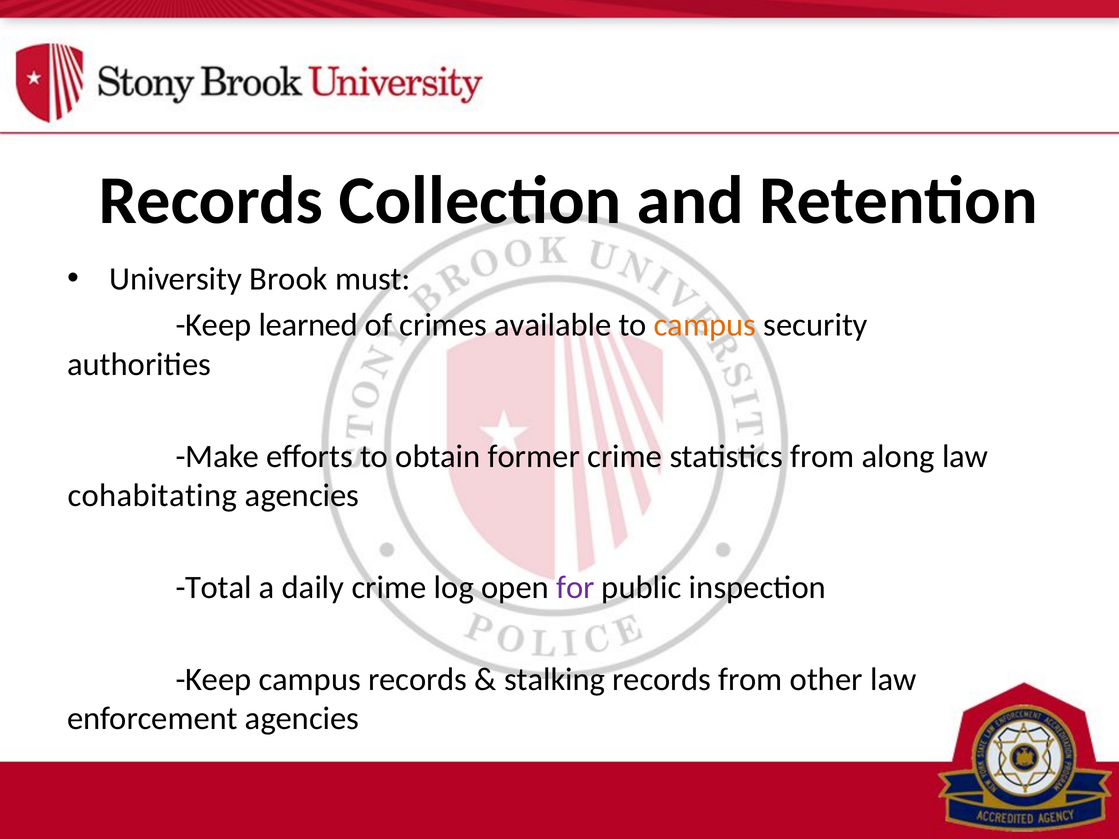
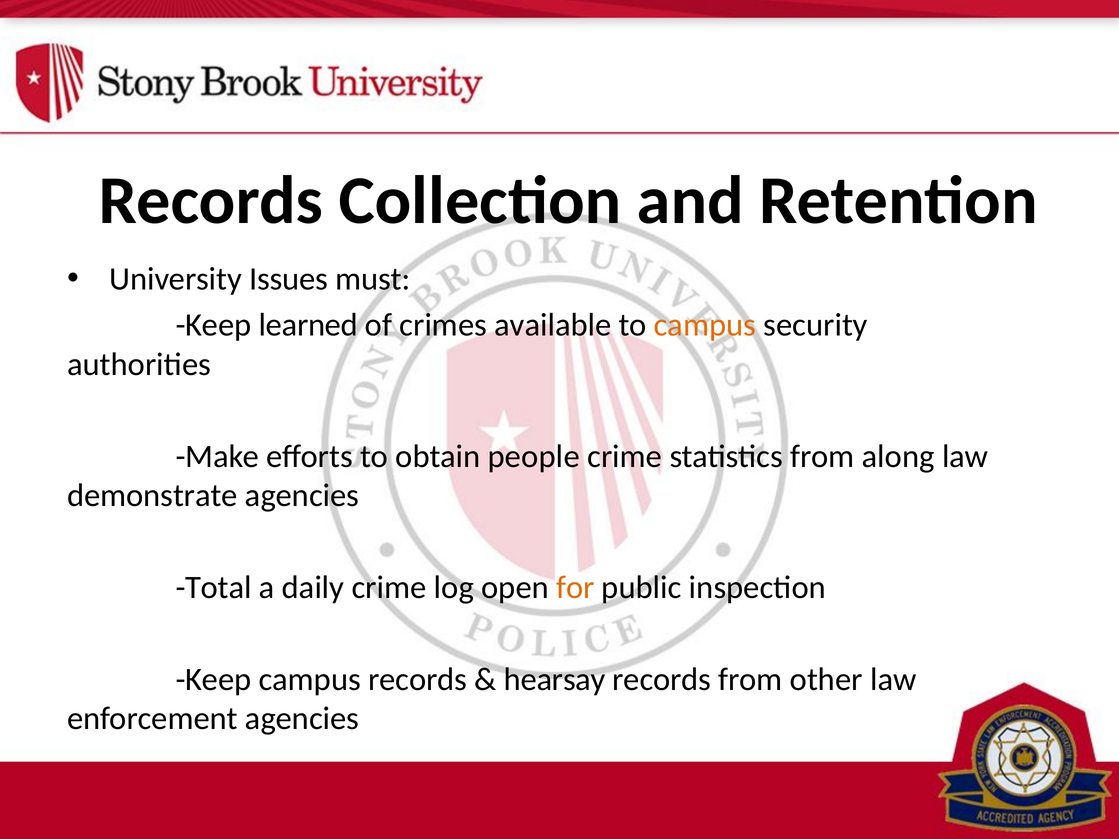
Brook: Brook -> Issues
former: former -> people
cohabitating: cohabitating -> demonstrate
for colour: purple -> orange
stalking: stalking -> hearsay
